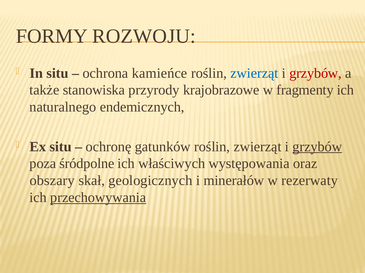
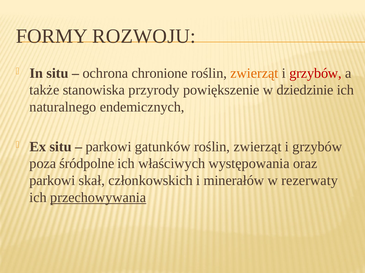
kamieńce: kamieńce -> chronione
zwierząt at (254, 73) colour: blue -> orange
krajobrazowe: krajobrazowe -> powiększenie
fragmenty: fragmenty -> dziedzinie
ochronę at (109, 147): ochronę -> parkowi
grzybów at (317, 147) underline: present -> none
obszary at (52, 181): obszary -> parkowi
geologicznych: geologicznych -> członkowskich
